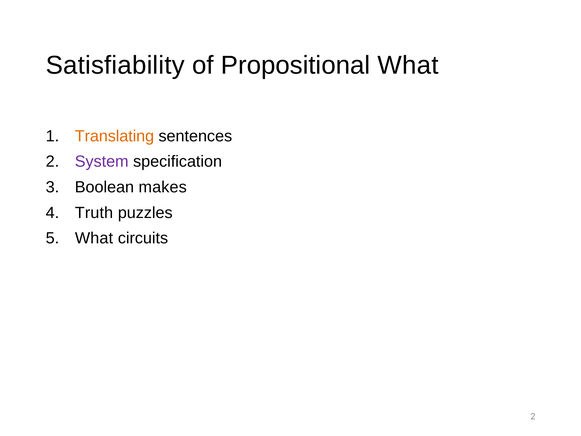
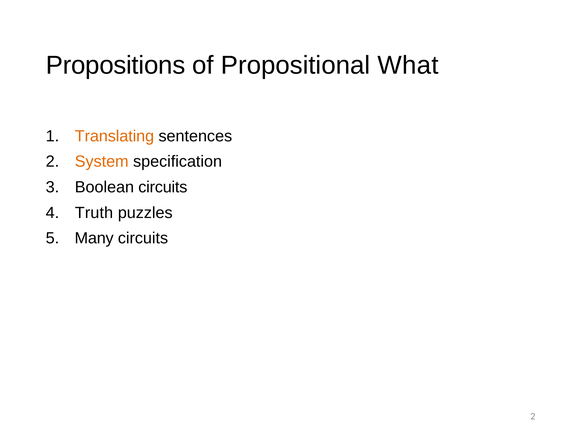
Satisfiability: Satisfiability -> Propositions
System colour: purple -> orange
Boolean makes: makes -> circuits
What at (94, 238): What -> Many
